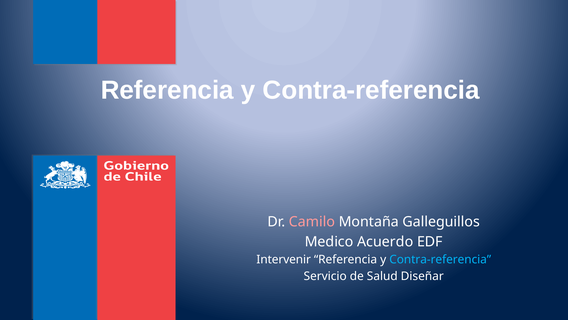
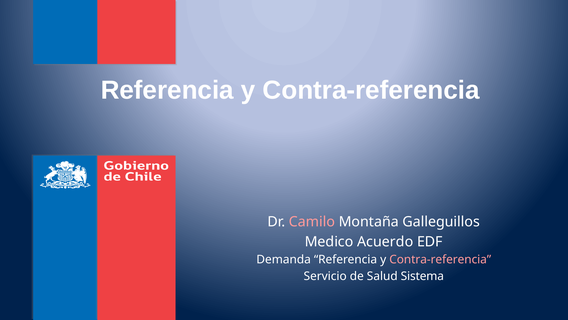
Intervenir: Intervenir -> Demanda
Contra-referencia at (440, 259) colour: light blue -> pink
Diseñar: Diseñar -> Sistema
